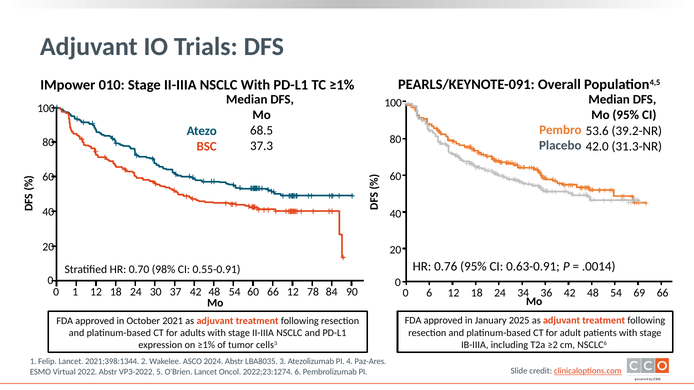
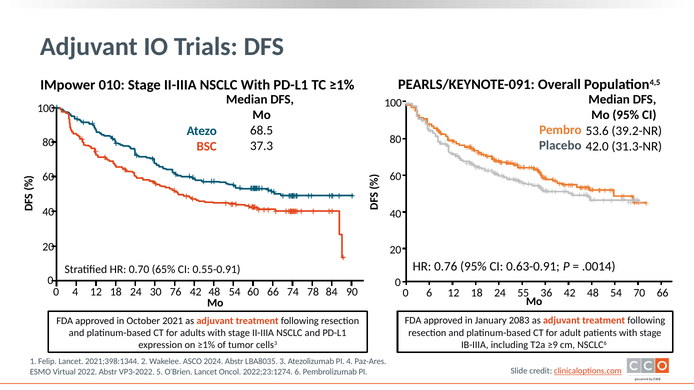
98%: 98% -> 65%
0 1: 1 -> 4
37: 37 -> 76
66 12: 12 -> 74
34: 34 -> 55
69: 69 -> 70
2025: 2025 -> 2083
≥2: ≥2 -> ≥9
